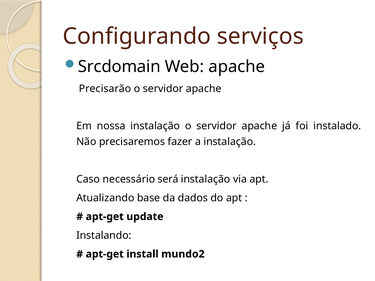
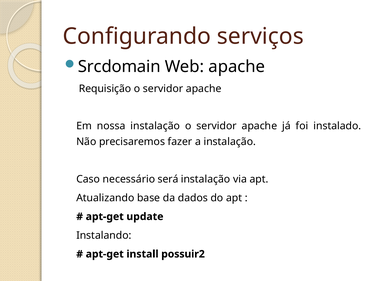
Precisarão: Precisarão -> Requisição
mundo2: mundo2 -> possuir2
